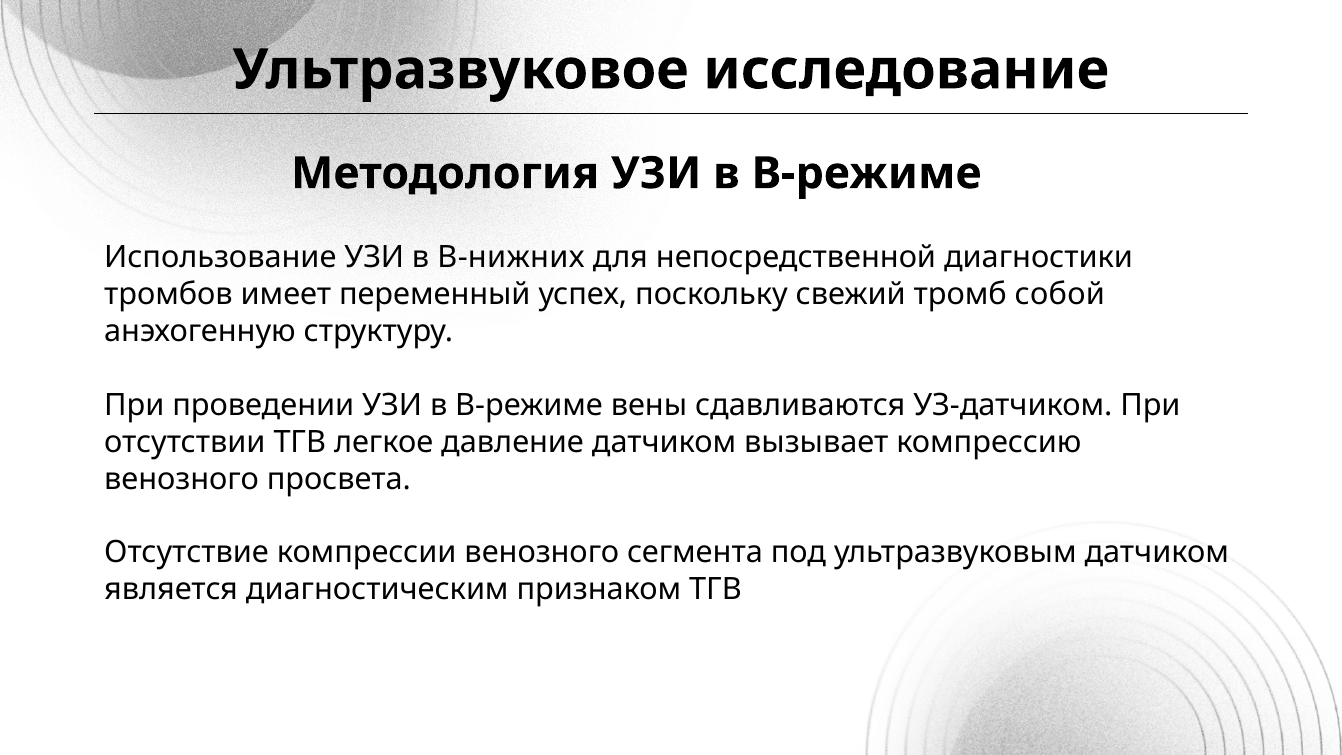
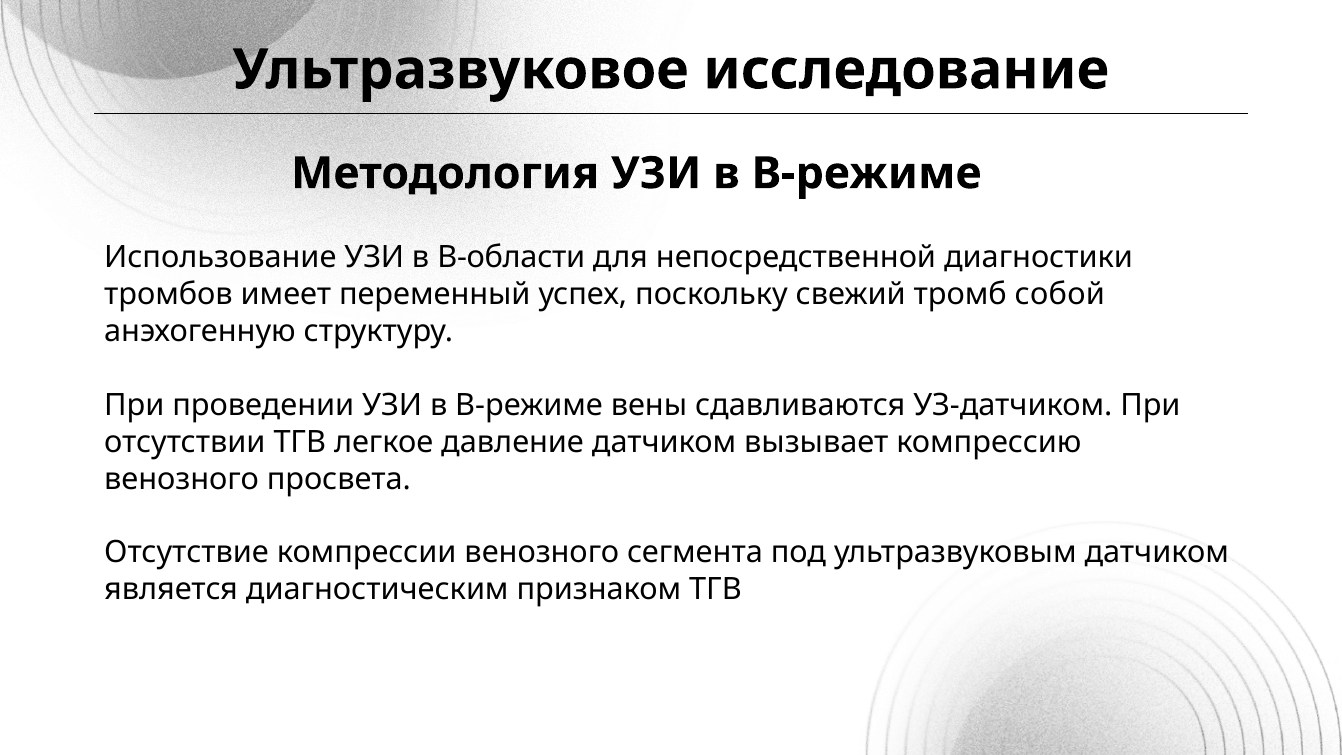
В-нижних: В-нижних -> В-области
